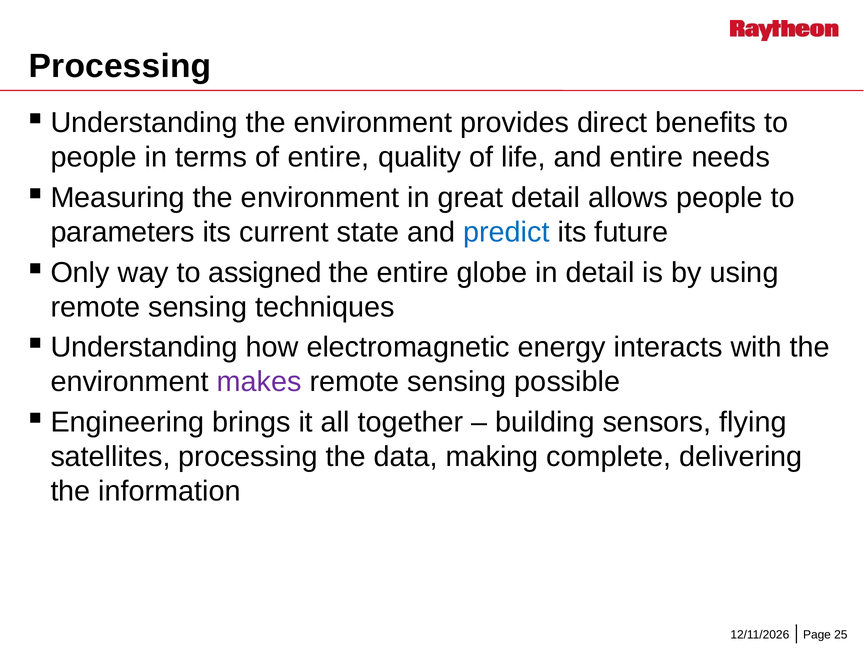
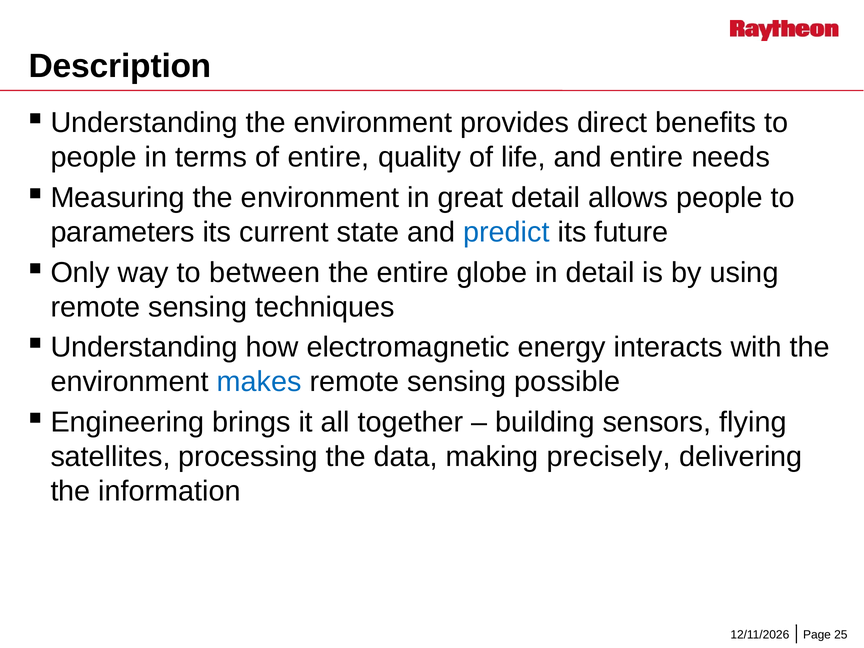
Processing at (120, 66): Processing -> Description
assigned: assigned -> between
makes colour: purple -> blue
complete: complete -> precisely
